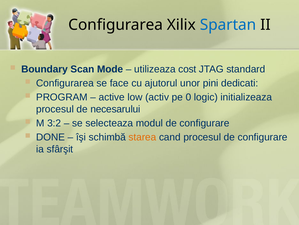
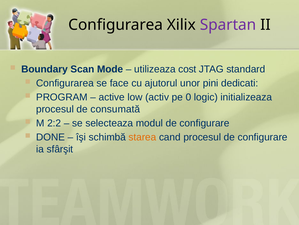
Spartan colour: blue -> purple
necesarului: necesarului -> consumată
3:2: 3:2 -> 2:2
